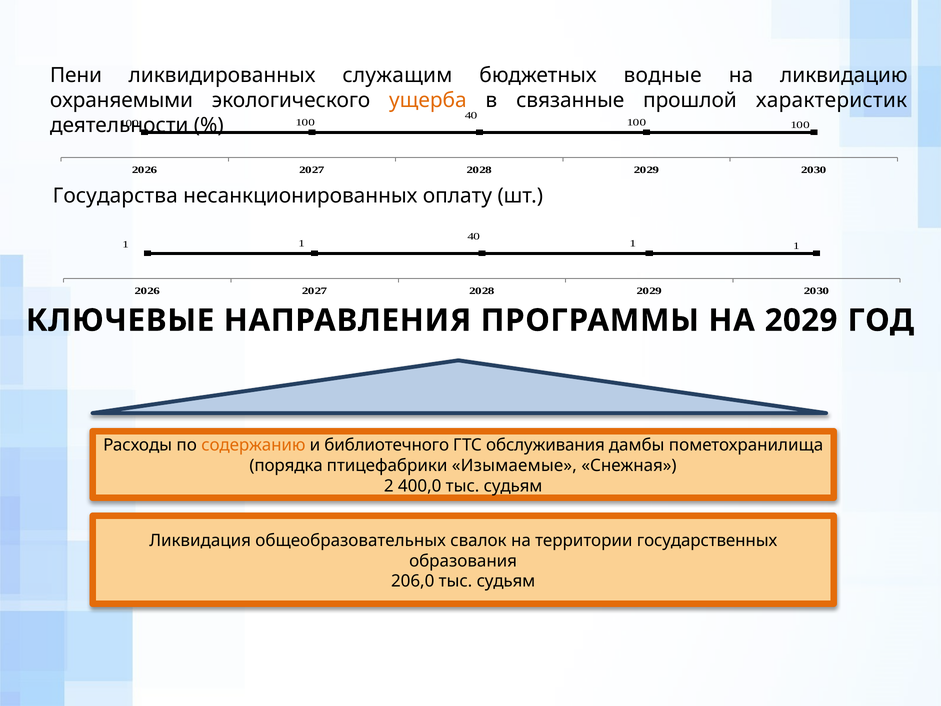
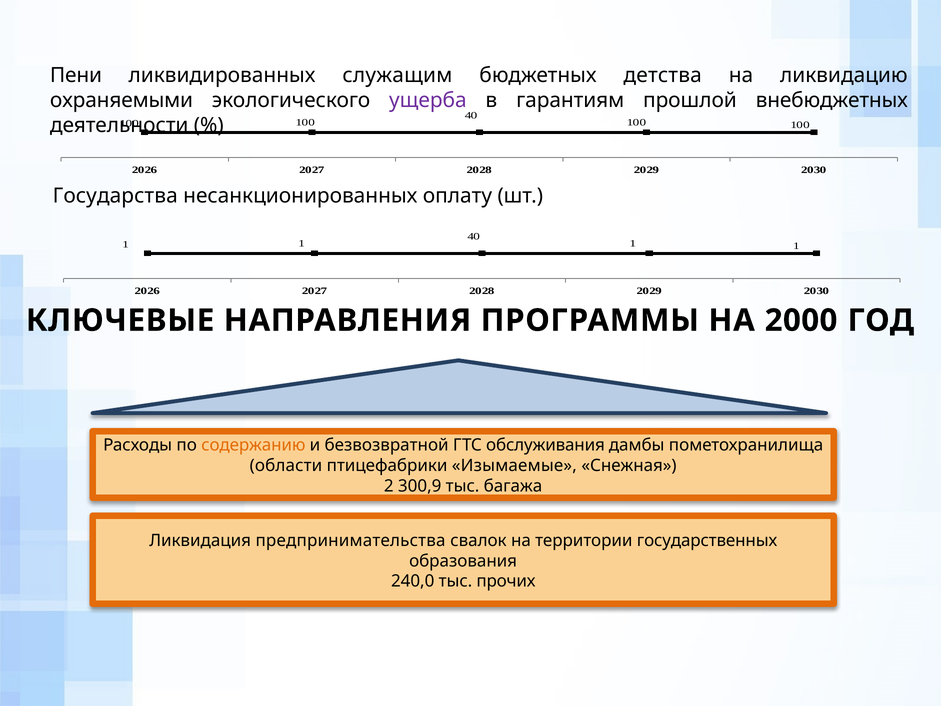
водные: водные -> детства
ущерба colour: orange -> purple
связанные: связанные -> гарантиям
характеристик: характеристик -> внебюджетных
НА 2029: 2029 -> 2000
библиотечного: библиотечного -> безвозвратной
порядка: порядка -> области
400,0: 400,0 -> 300,9
судьям at (513, 486): судьям -> багажа
общеобразовательных: общеобразовательных -> предпринимательства
206,0: 206,0 -> 240,0
судьям at (506, 581): судьям -> прочих
